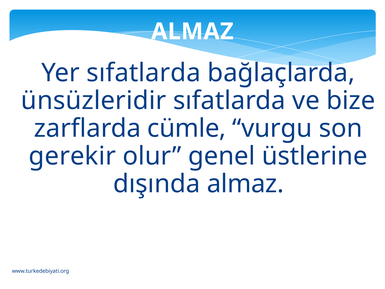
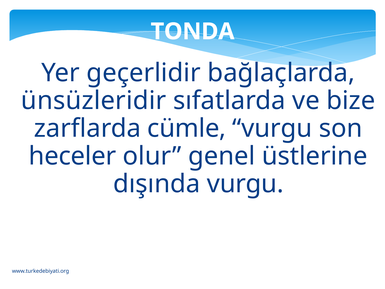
ALMAZ at (192, 31): ALMAZ -> TONDA
Yer sıfatlarda: sıfatlarda -> geçerlidir
gerekir: gerekir -> heceler
dışında almaz: almaz -> vurgu
